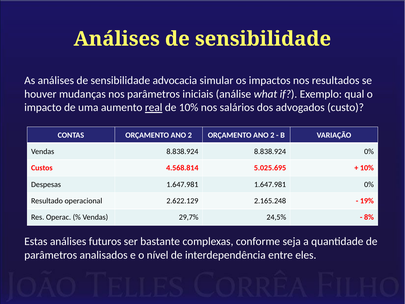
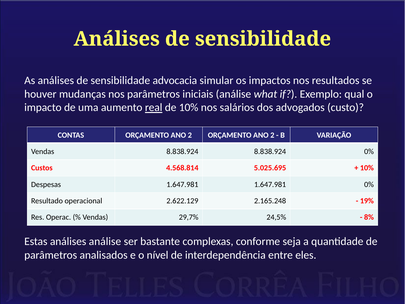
análises futuros: futuros -> análise
